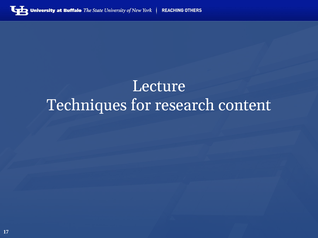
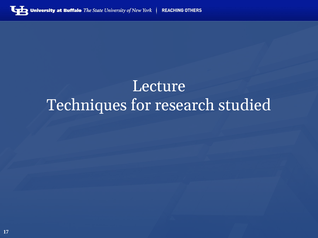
content: content -> studied
